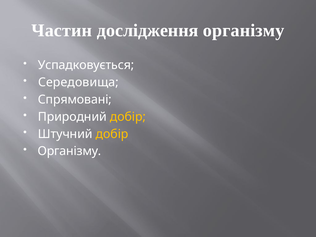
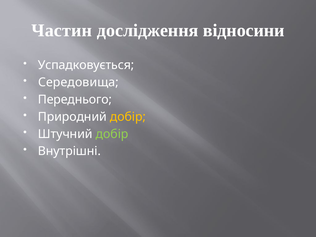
дослідження організму: організму -> відносини
Спрямовані: Спрямовані -> Переднього
добір at (112, 134) colour: yellow -> light green
Організму at (69, 151): Організму -> Внутрішні
